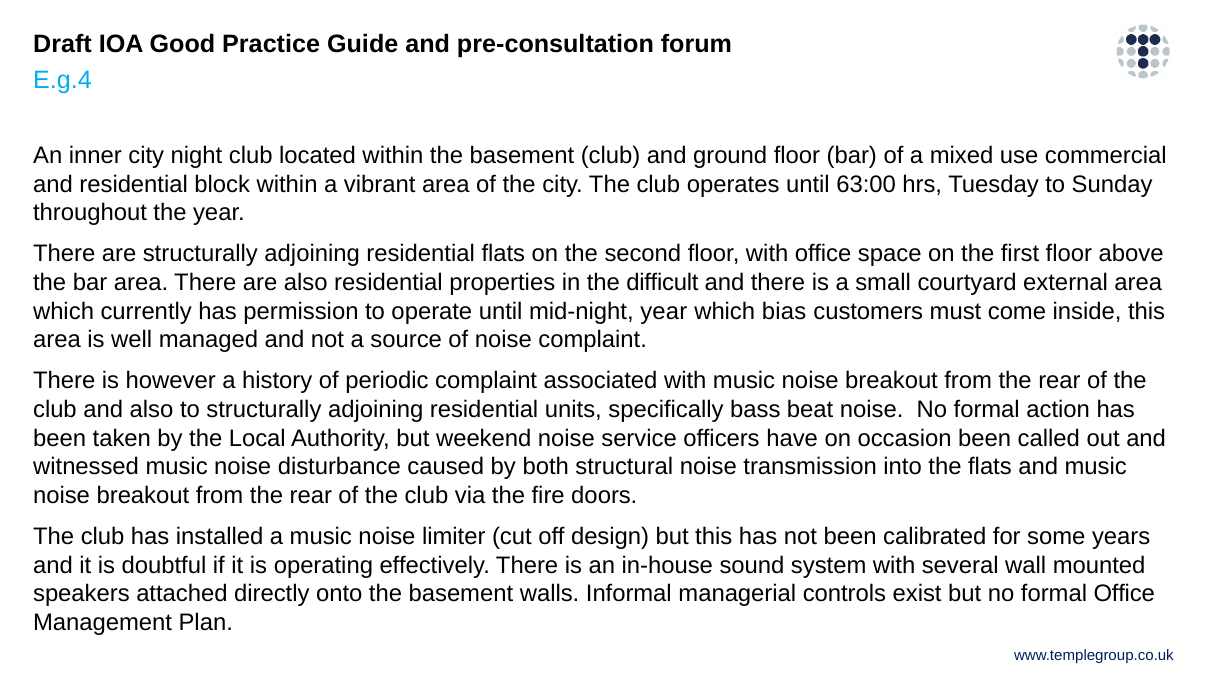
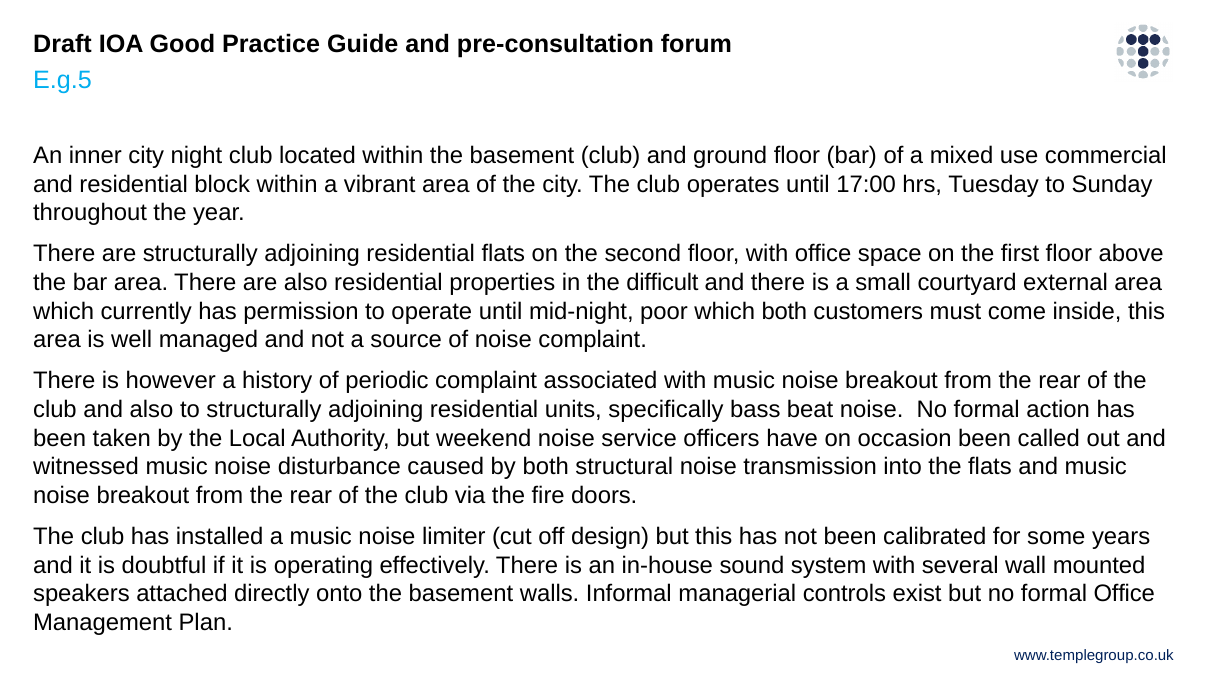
E.g.4: E.g.4 -> E.g.5
63:00: 63:00 -> 17:00
mid-night year: year -> poor
which bias: bias -> both
